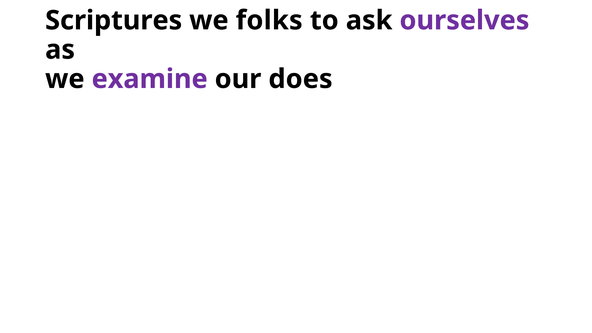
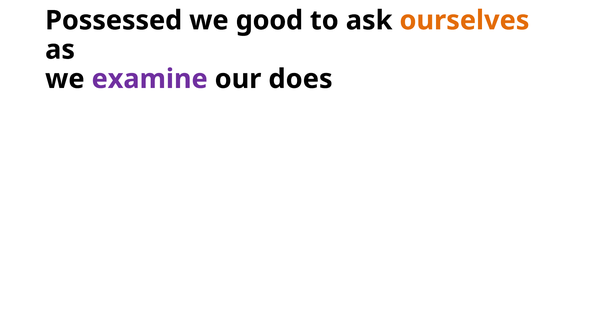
Scriptures: Scriptures -> Possessed
folks: folks -> good
ourselves colour: purple -> orange
